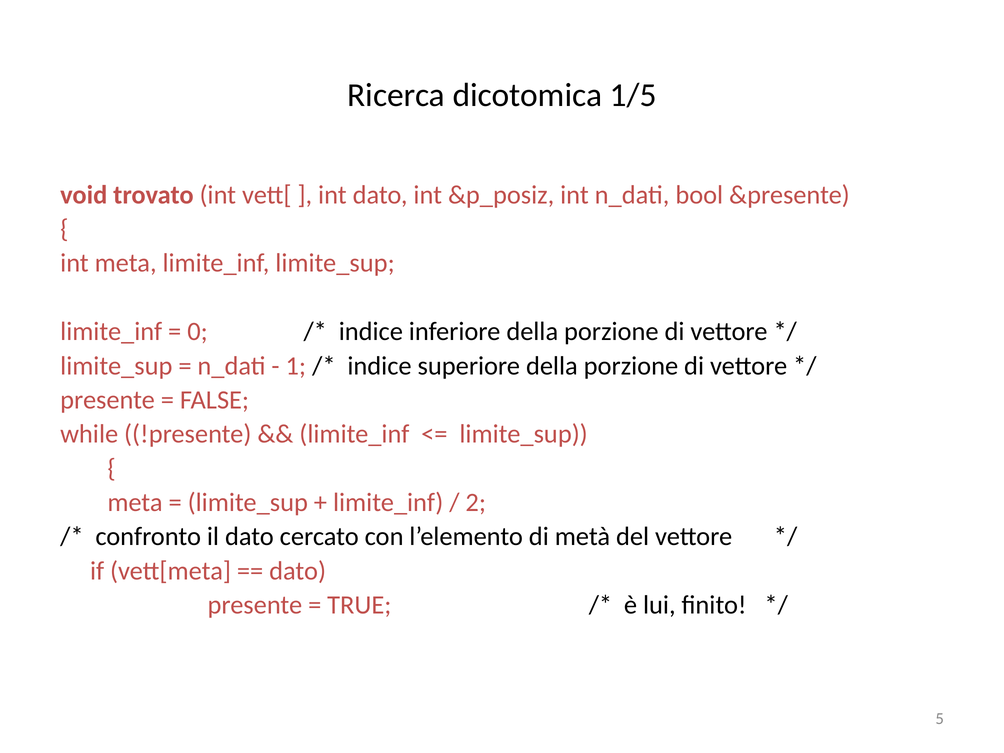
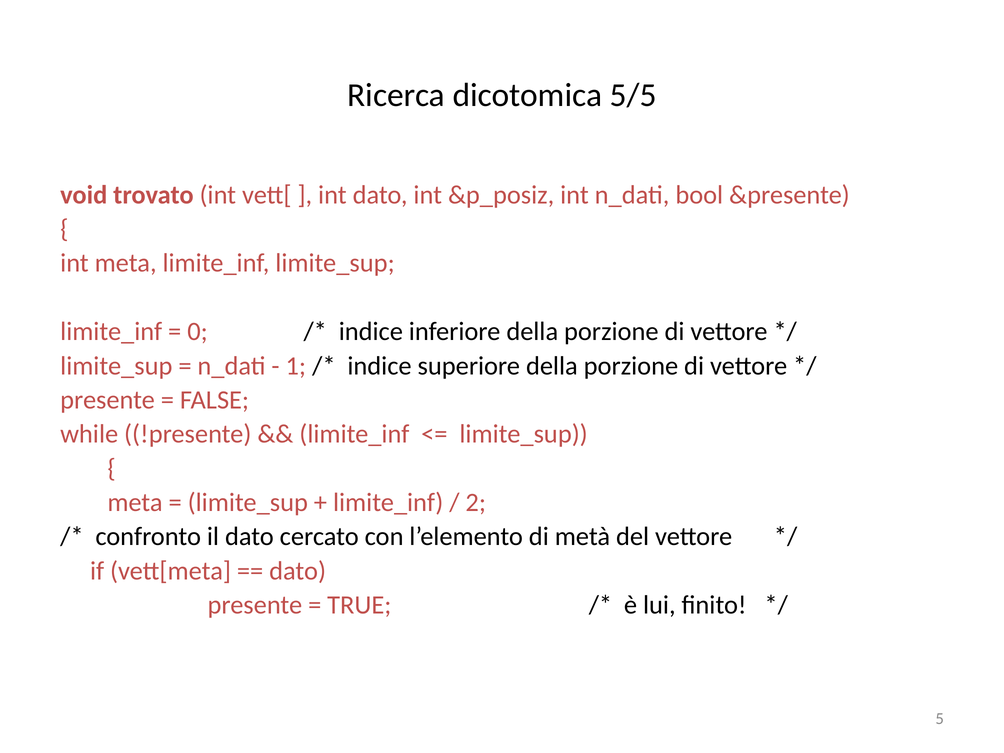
1/5: 1/5 -> 5/5
